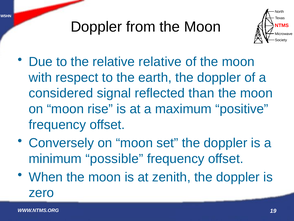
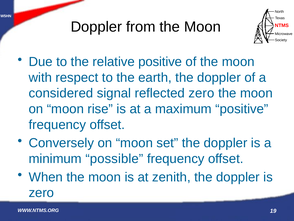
relative relative: relative -> positive
reflected than: than -> zero
